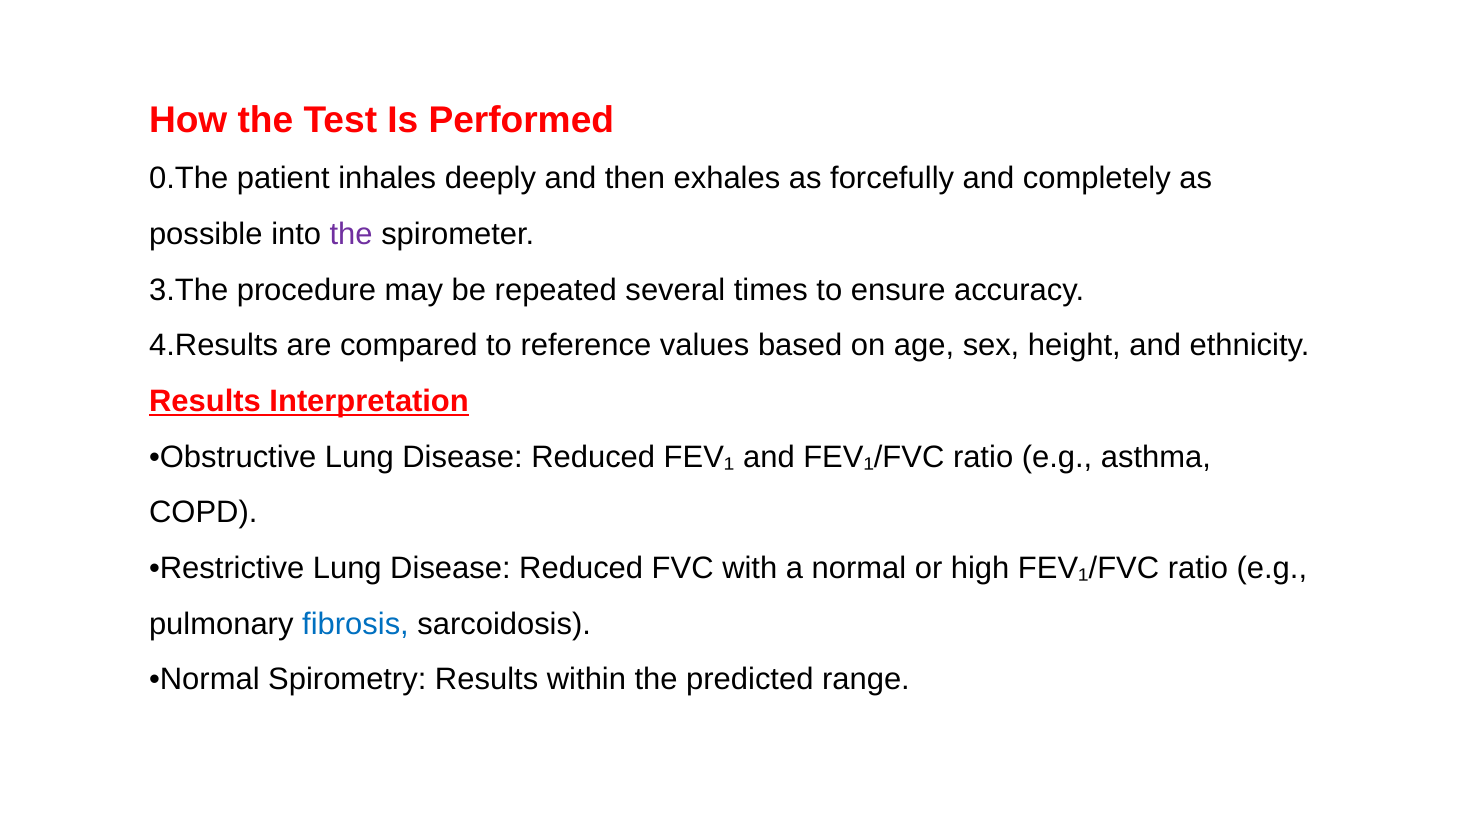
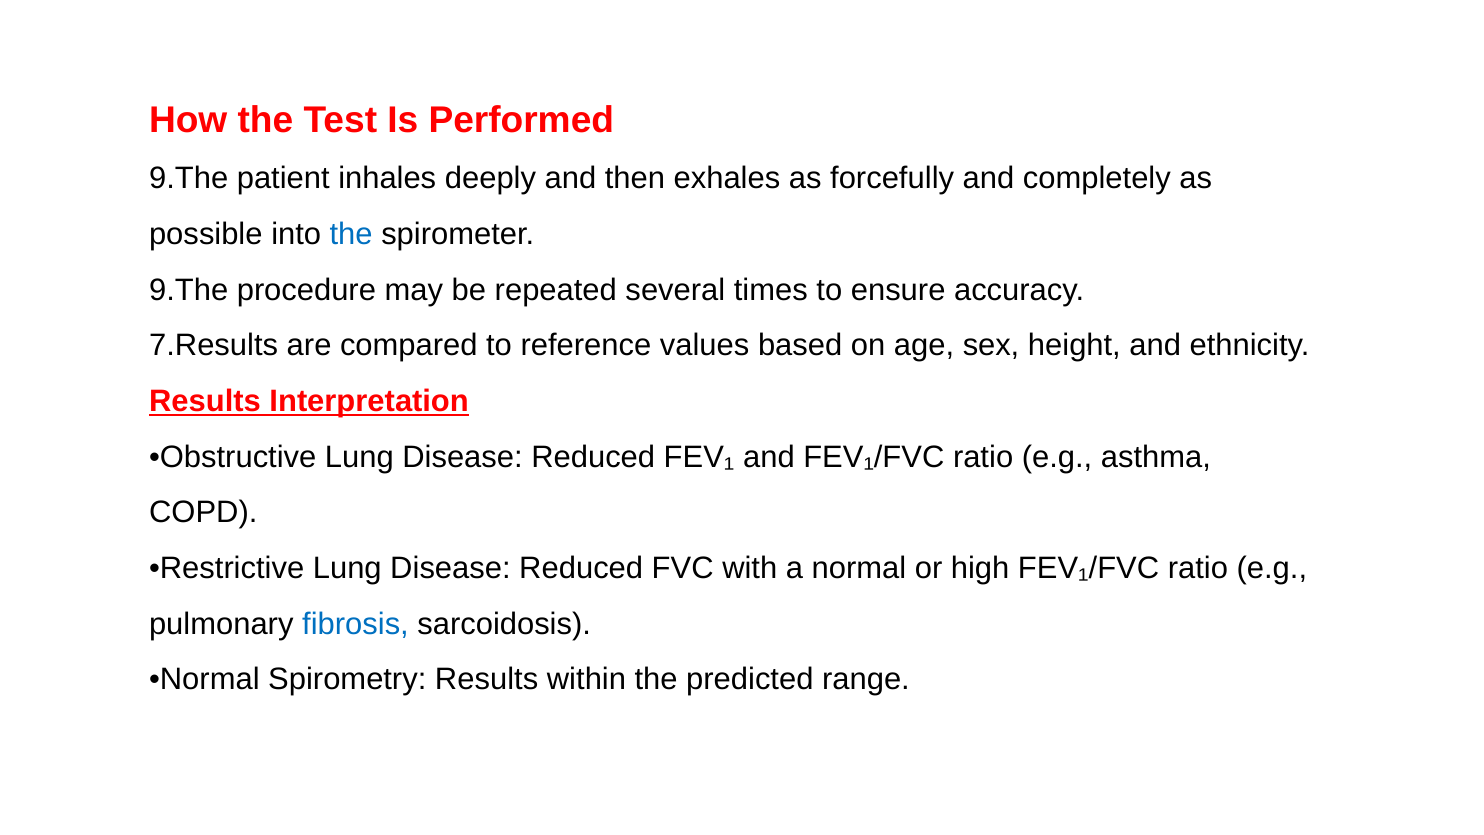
0.The at (189, 179): 0.The -> 9.The
the at (351, 234) colour: purple -> blue
3.The at (189, 290): 3.The -> 9.The
4.Results: 4.Results -> 7.Results
